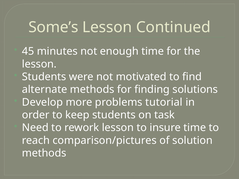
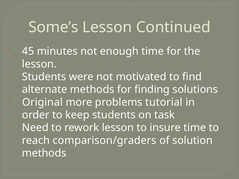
Develop: Develop -> Original
comparison/pictures: comparison/pictures -> comparison/graders
